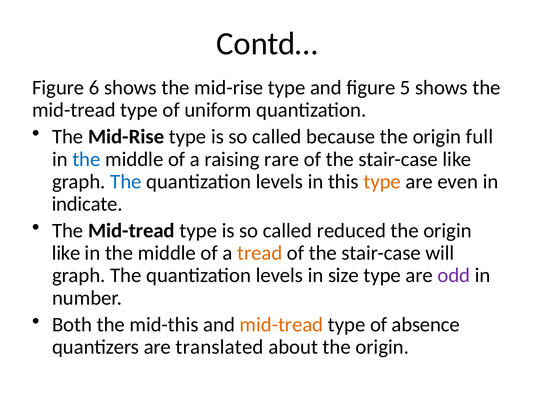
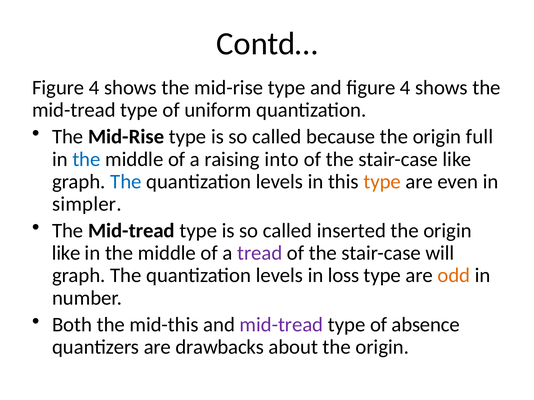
6 at (94, 88): 6 -> 4
and figure 5: 5 -> 4
rare: rare -> into
indicate: indicate -> simpler
reduced: reduced -> inserted
tread colour: orange -> purple
size: size -> loss
odd colour: purple -> orange
mid-tread at (281, 325) colour: orange -> purple
translated: translated -> drawbacks
